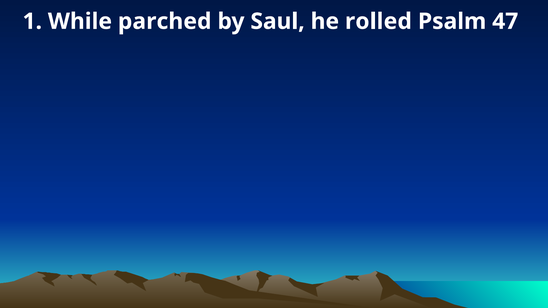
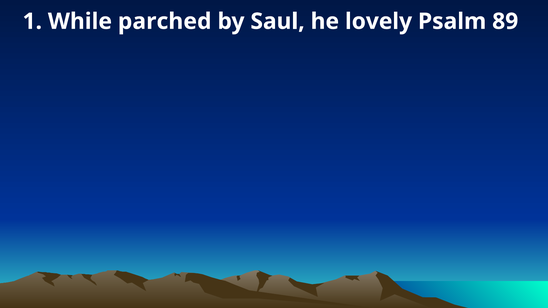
rolled: rolled -> lovely
47: 47 -> 89
